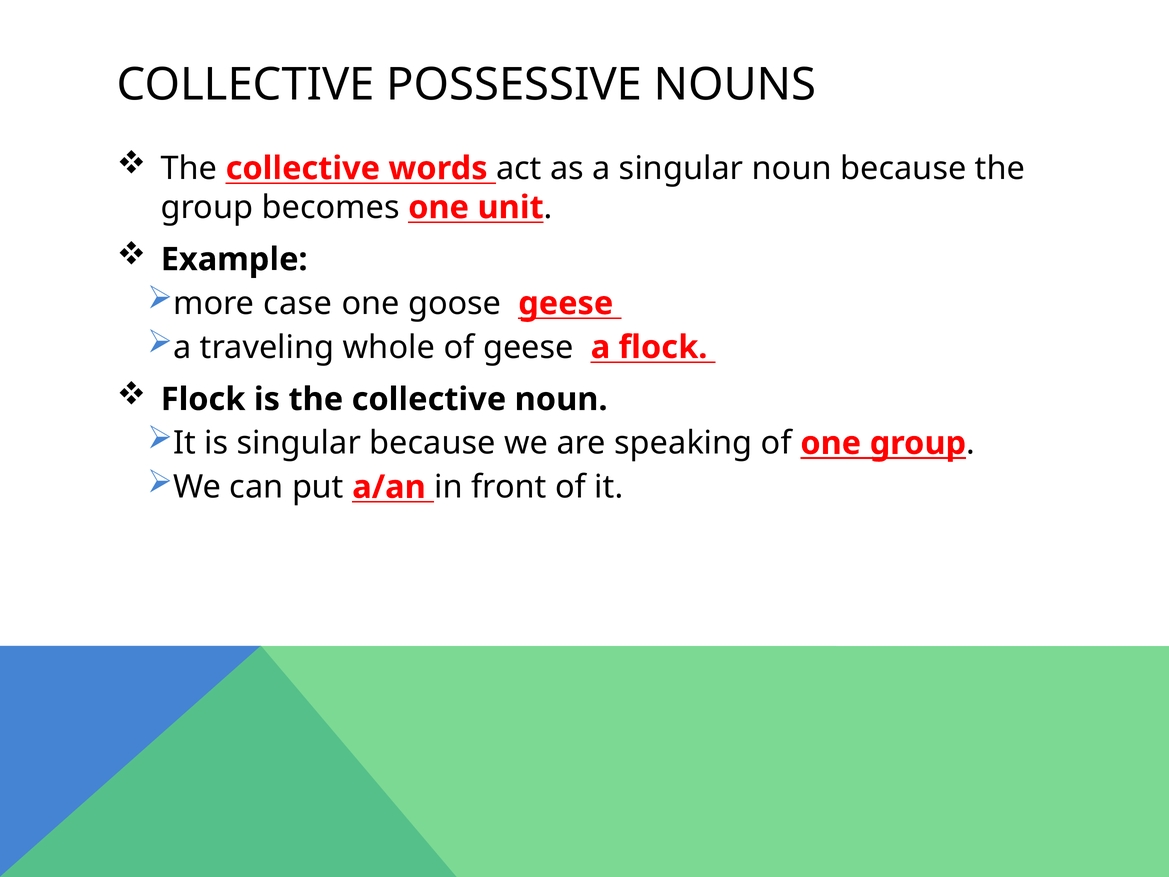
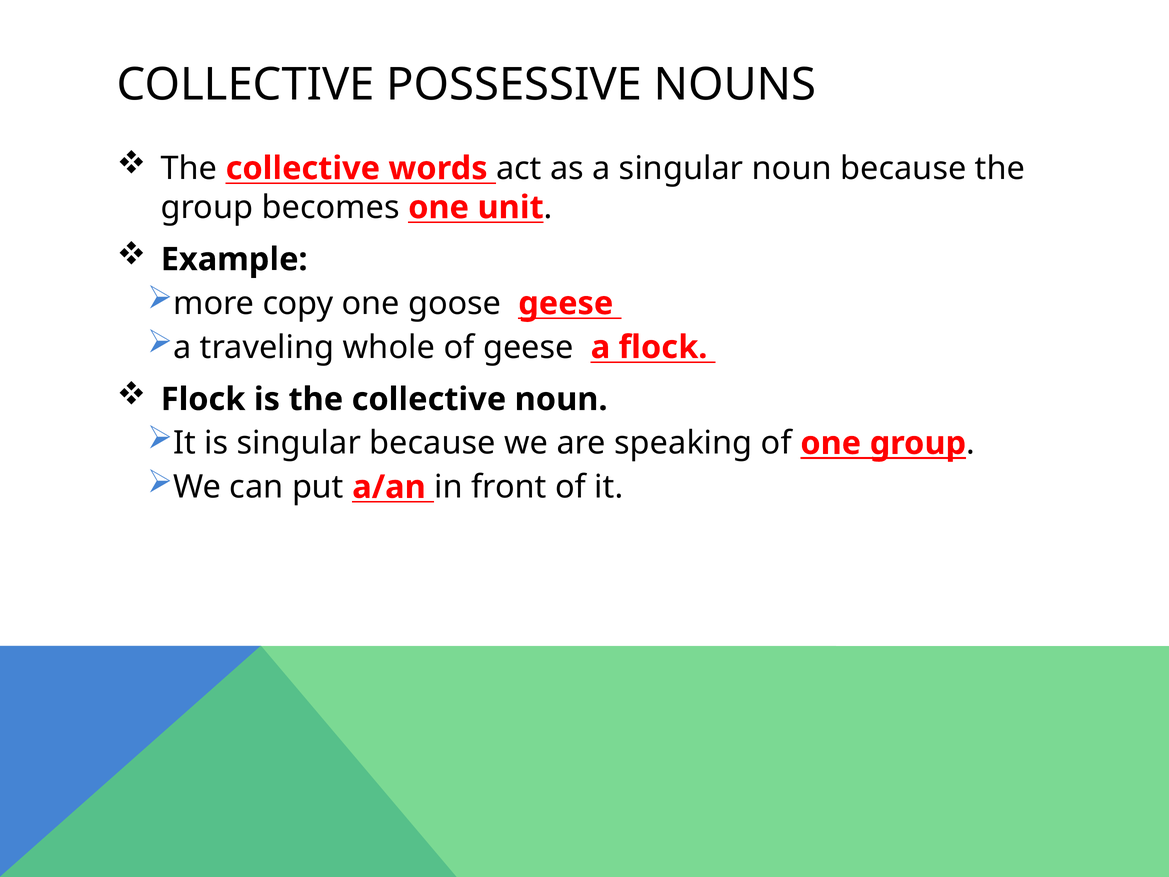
case: case -> copy
